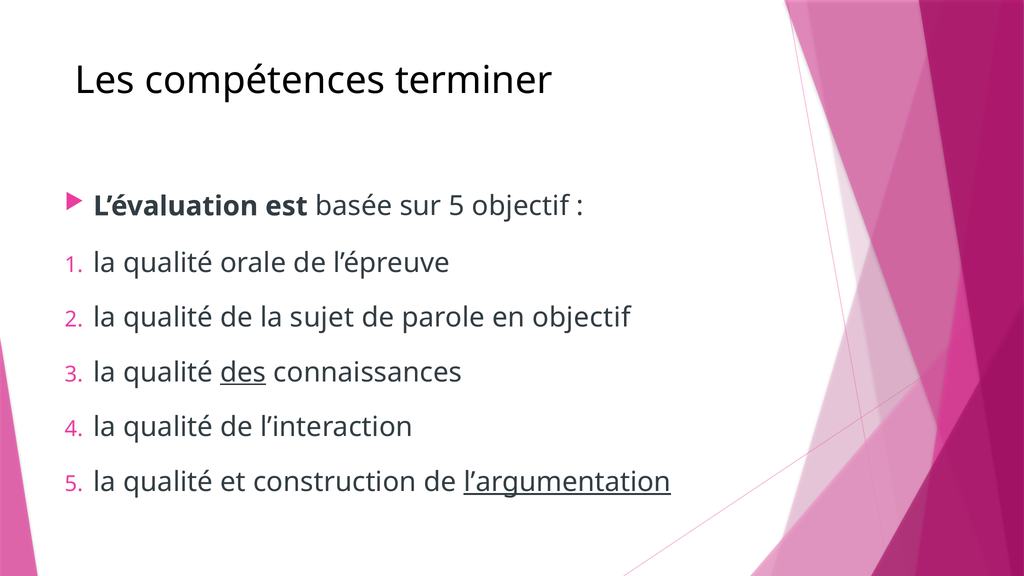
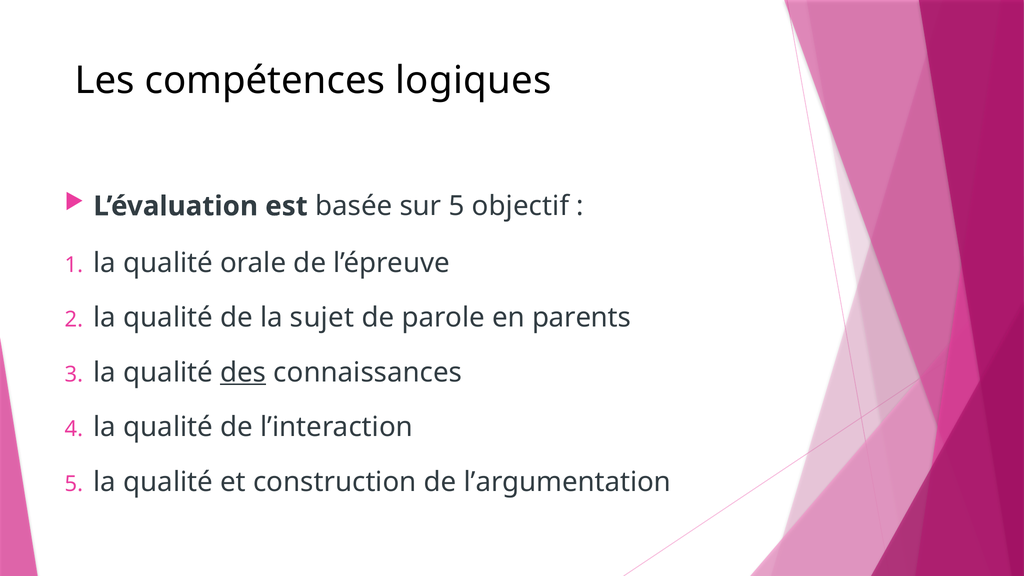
terminer: terminer -> logiques
en objectif: objectif -> parents
l’argumentation underline: present -> none
